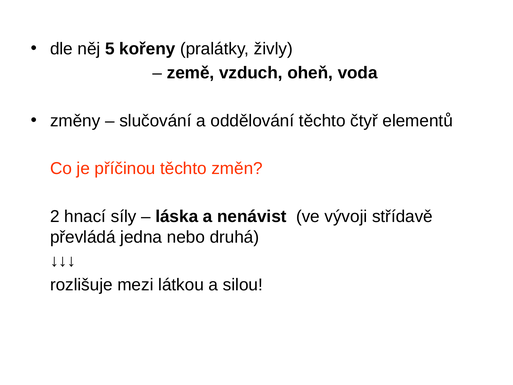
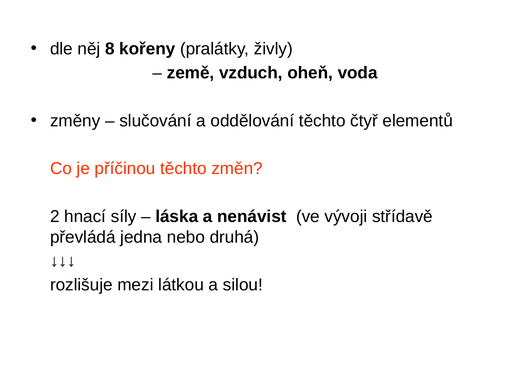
5: 5 -> 8
